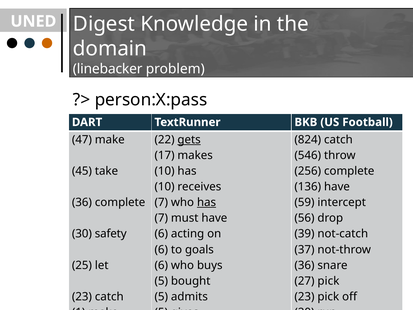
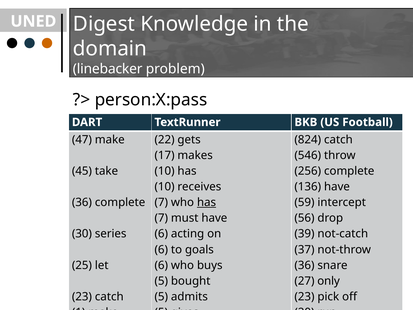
gets underline: present -> none
safety: safety -> series
27 pick: pick -> only
